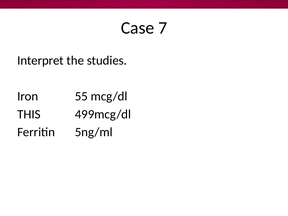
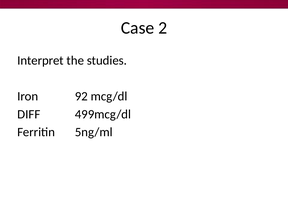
7: 7 -> 2
55: 55 -> 92
THIS: THIS -> DIFF
